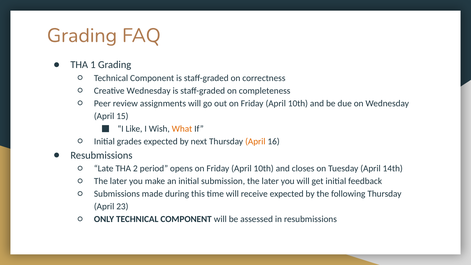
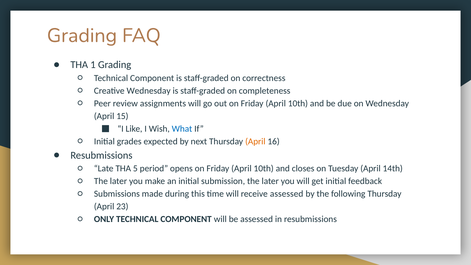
What colour: orange -> blue
2: 2 -> 5
receive expected: expected -> assessed
